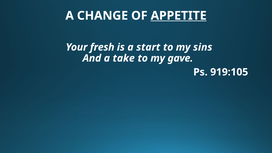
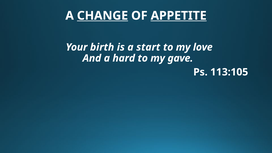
CHANGE underline: none -> present
fresh: fresh -> birth
sins: sins -> love
take: take -> hard
919:105: 919:105 -> 113:105
